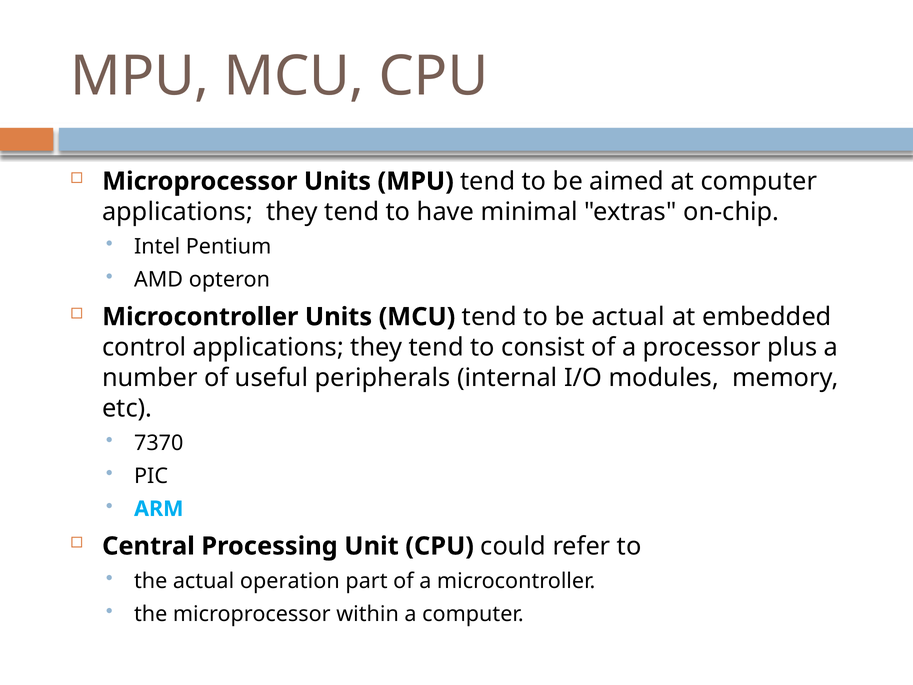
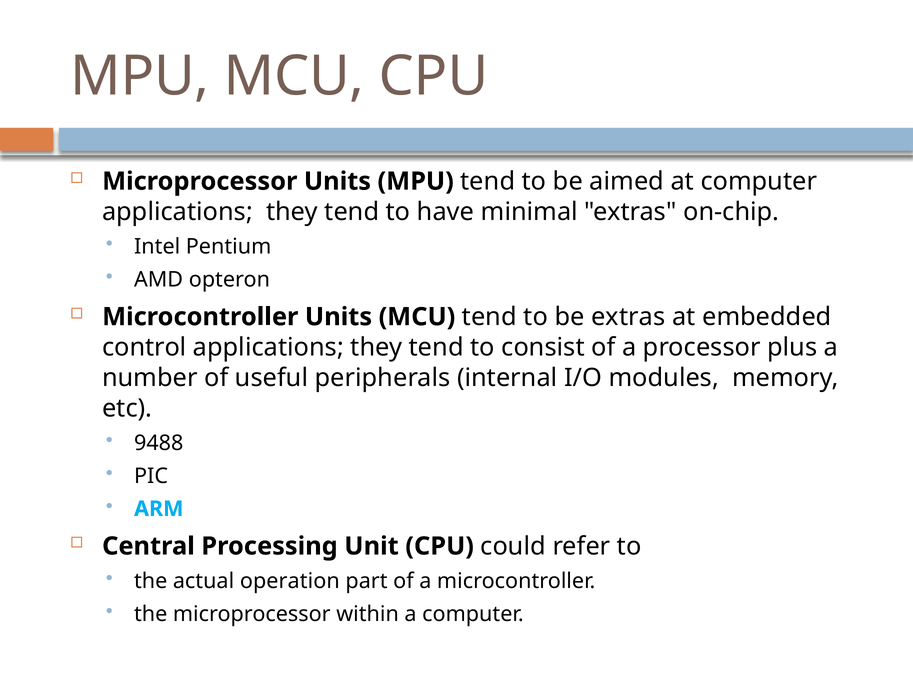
be actual: actual -> extras
7370: 7370 -> 9488
